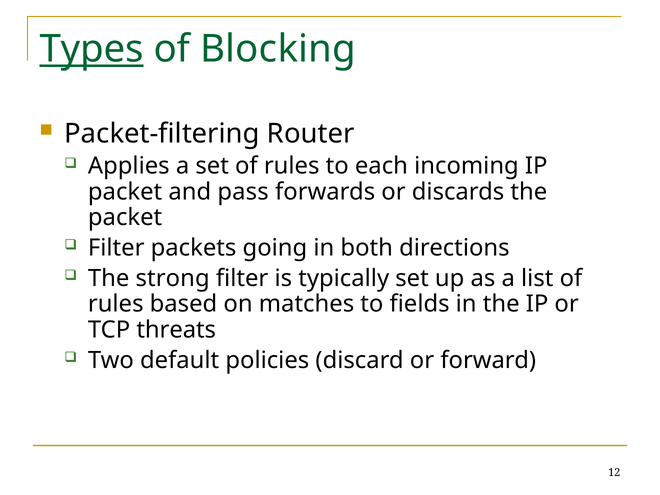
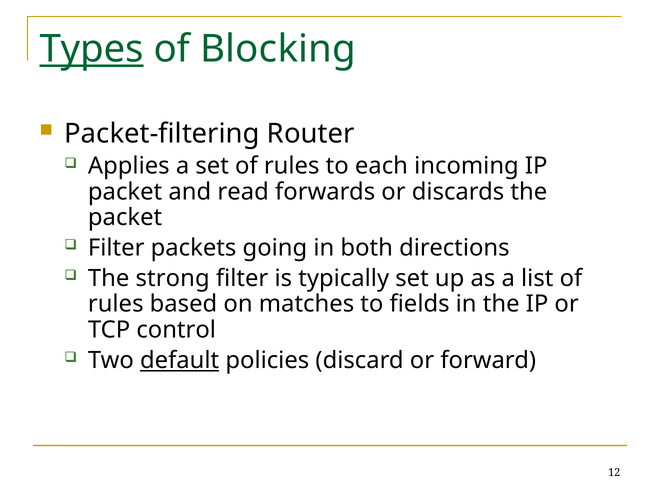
pass: pass -> read
threats: threats -> control
default underline: none -> present
